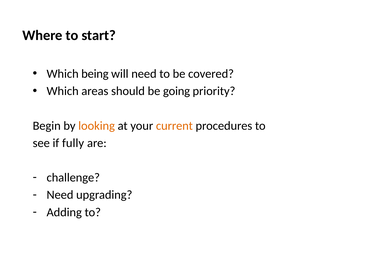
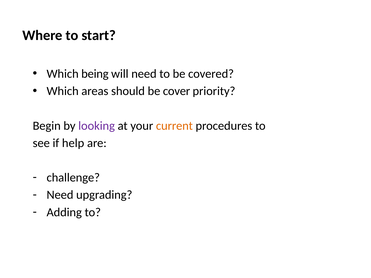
going: going -> cover
looking colour: orange -> purple
fully: fully -> help
